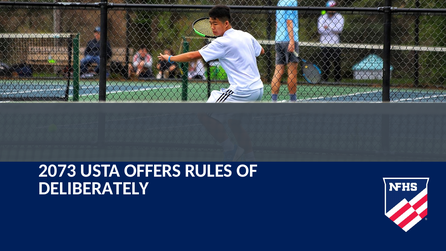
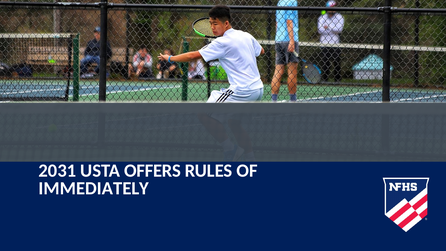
2073: 2073 -> 2031
DELIBERATELY: DELIBERATELY -> IMMEDIATELY
